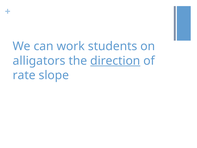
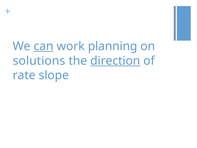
can underline: none -> present
students: students -> planning
alligators: alligators -> solutions
